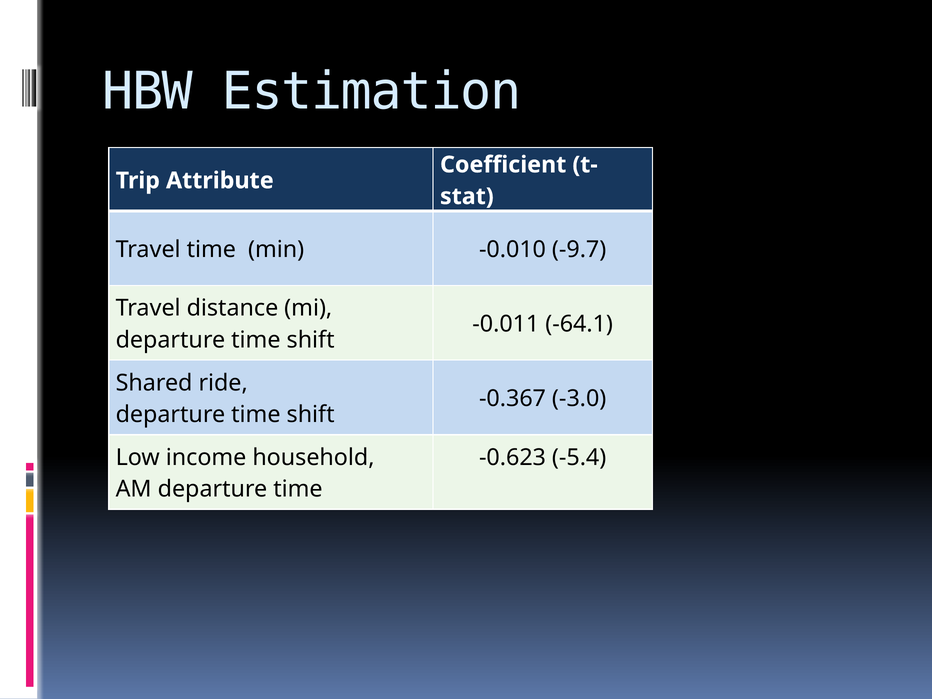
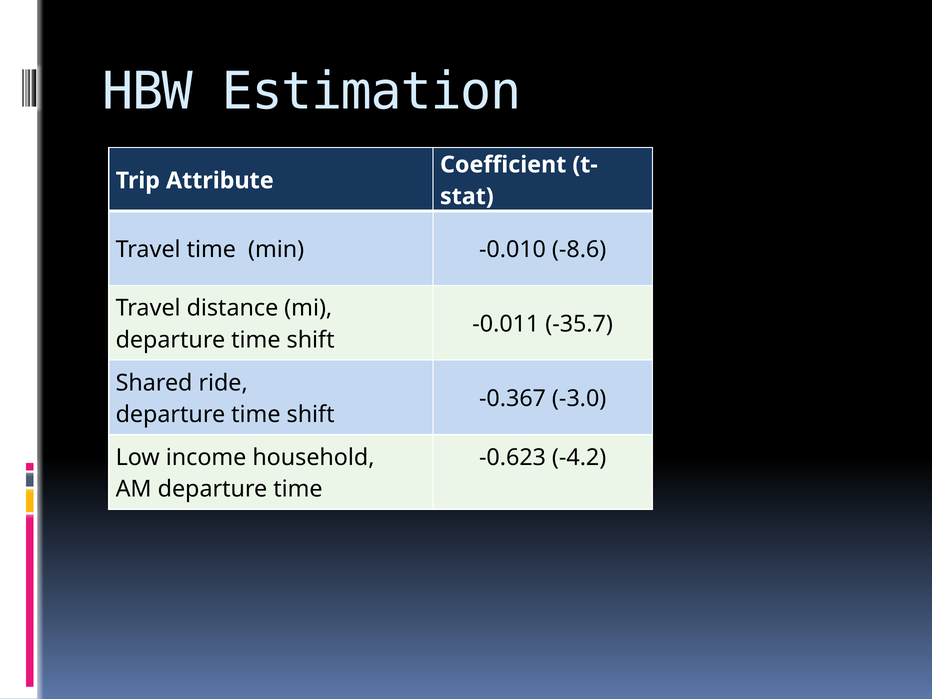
-9.7: -9.7 -> -8.6
-64.1: -64.1 -> -35.7
-5.4: -5.4 -> -4.2
